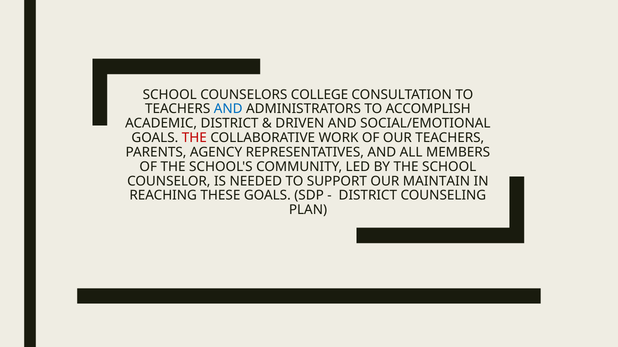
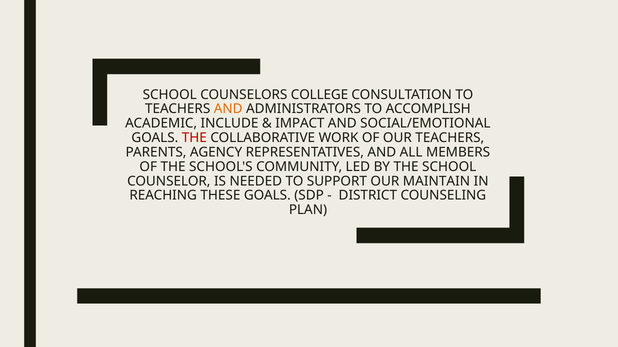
AND at (228, 109) colour: blue -> orange
ACADEMIC DISTRICT: DISTRICT -> INCLUDE
DRIVEN: DRIVEN -> IMPACT
